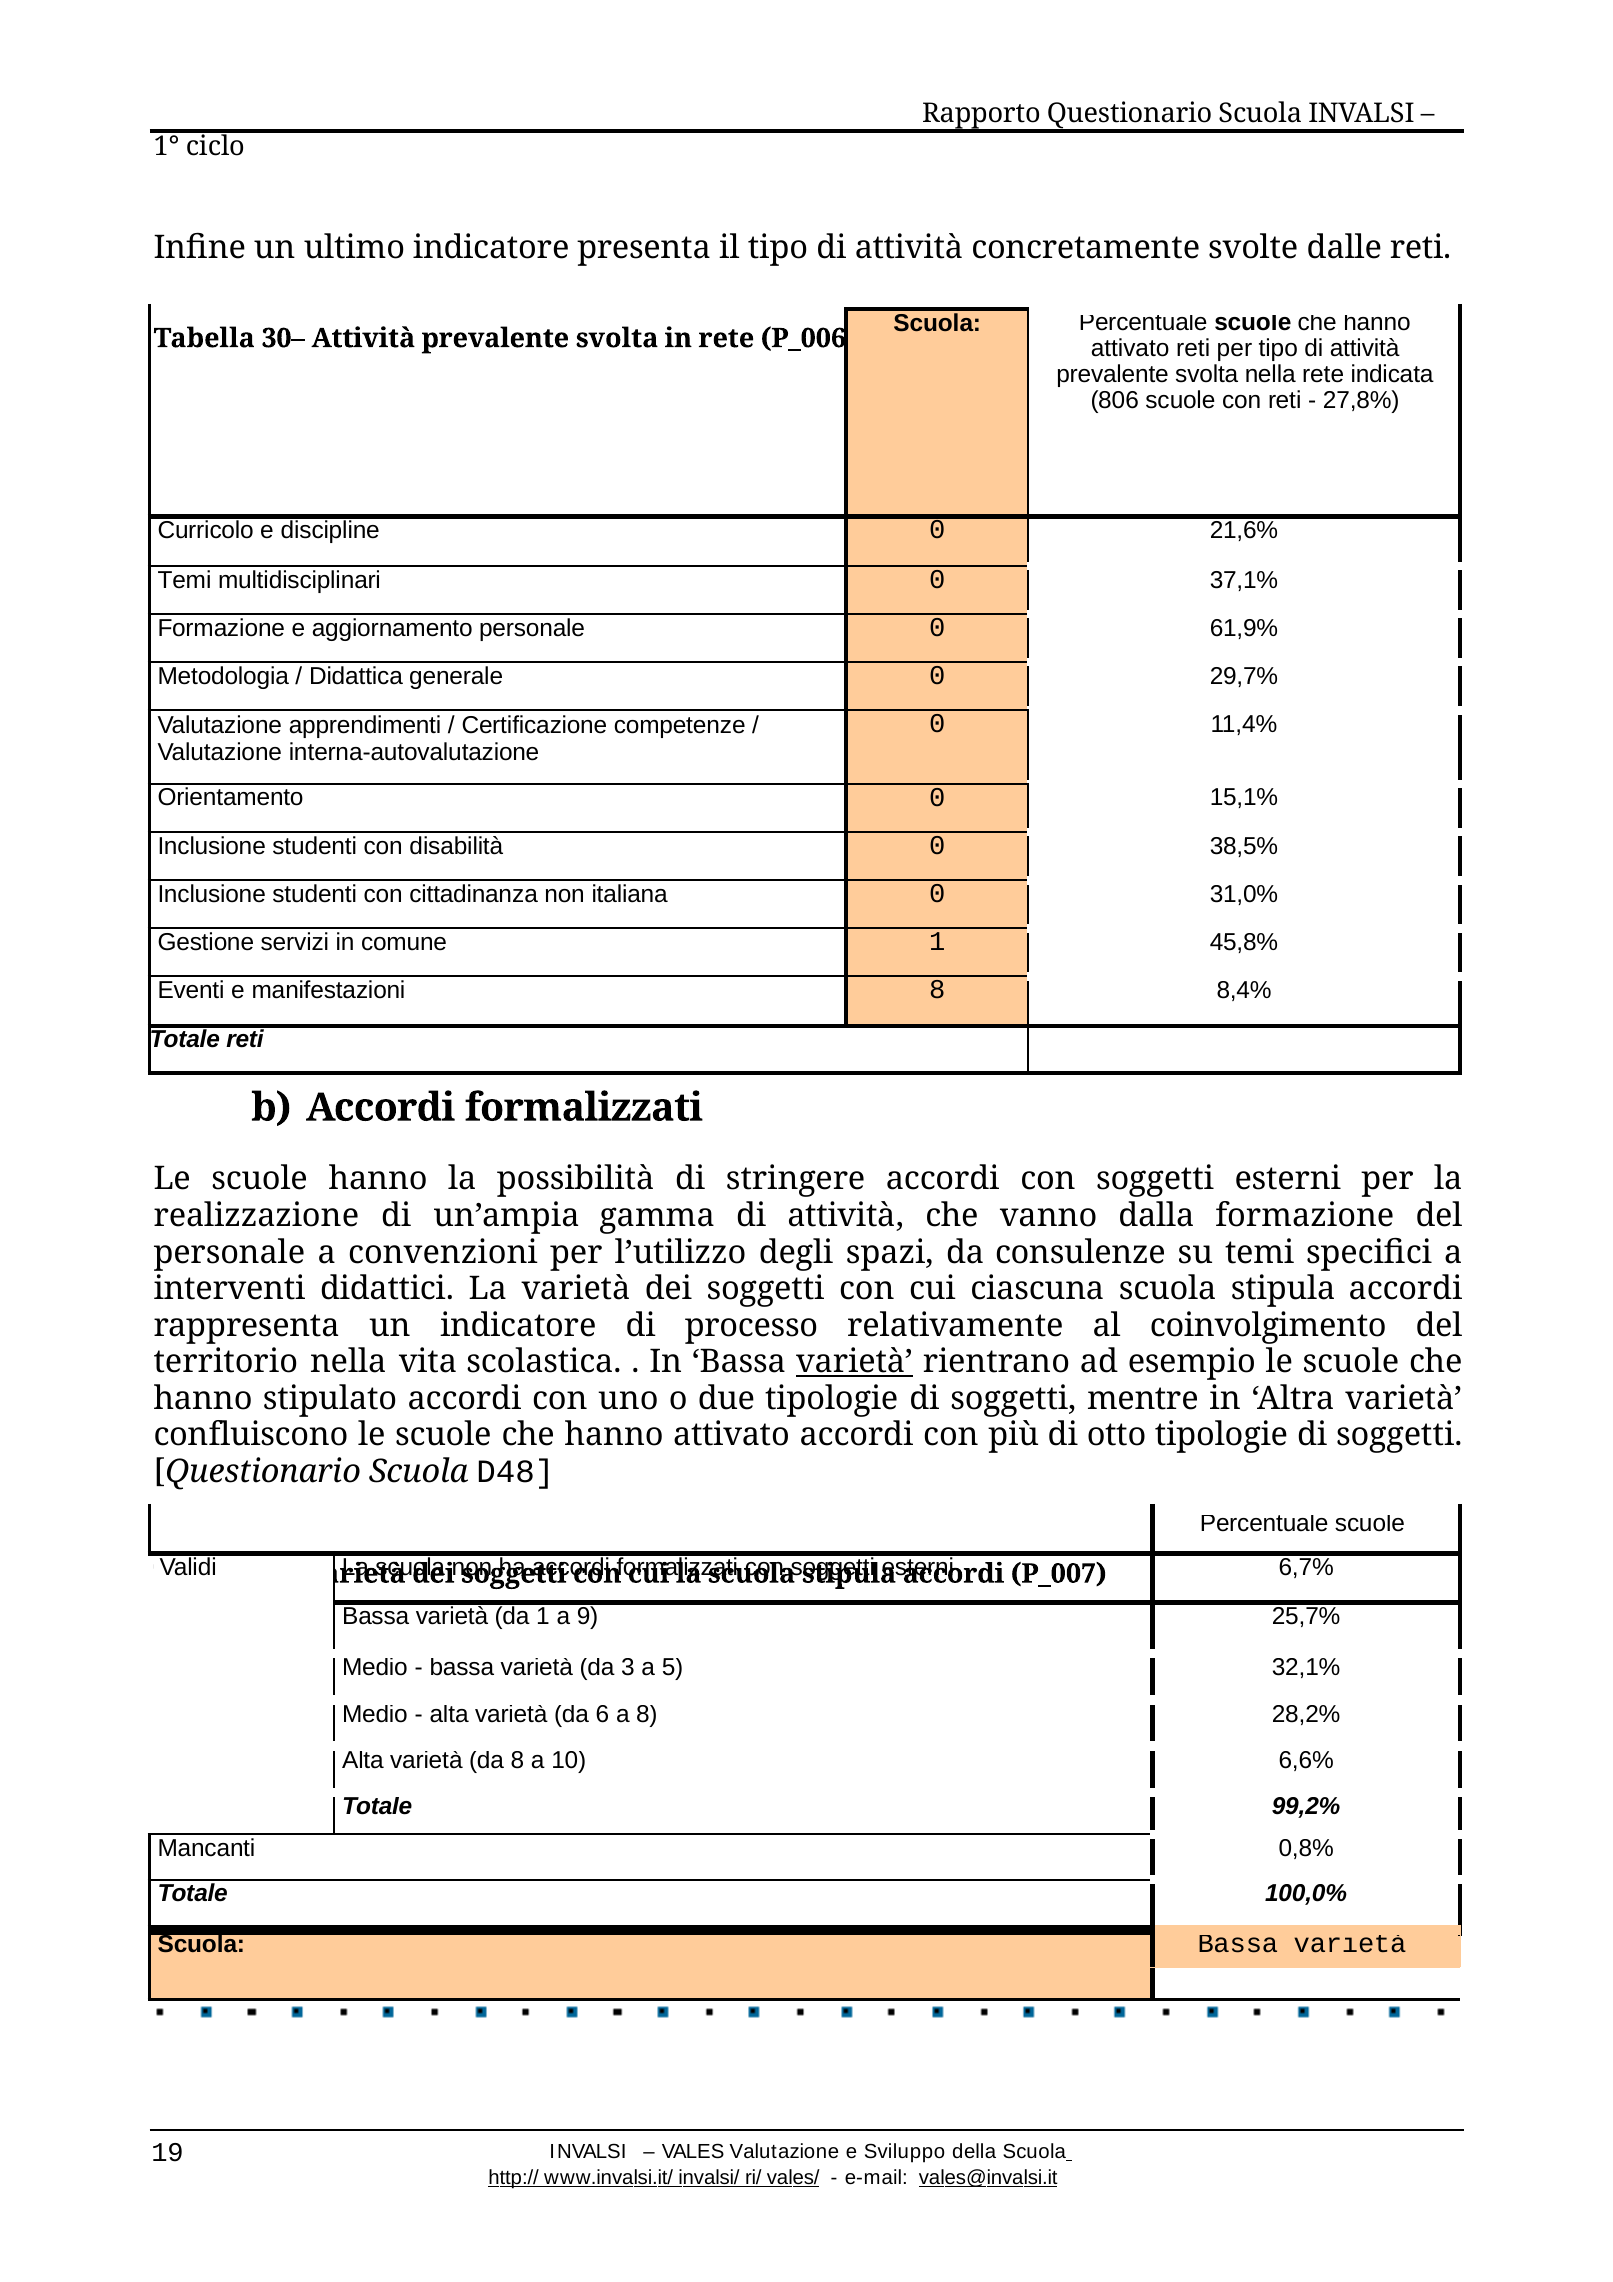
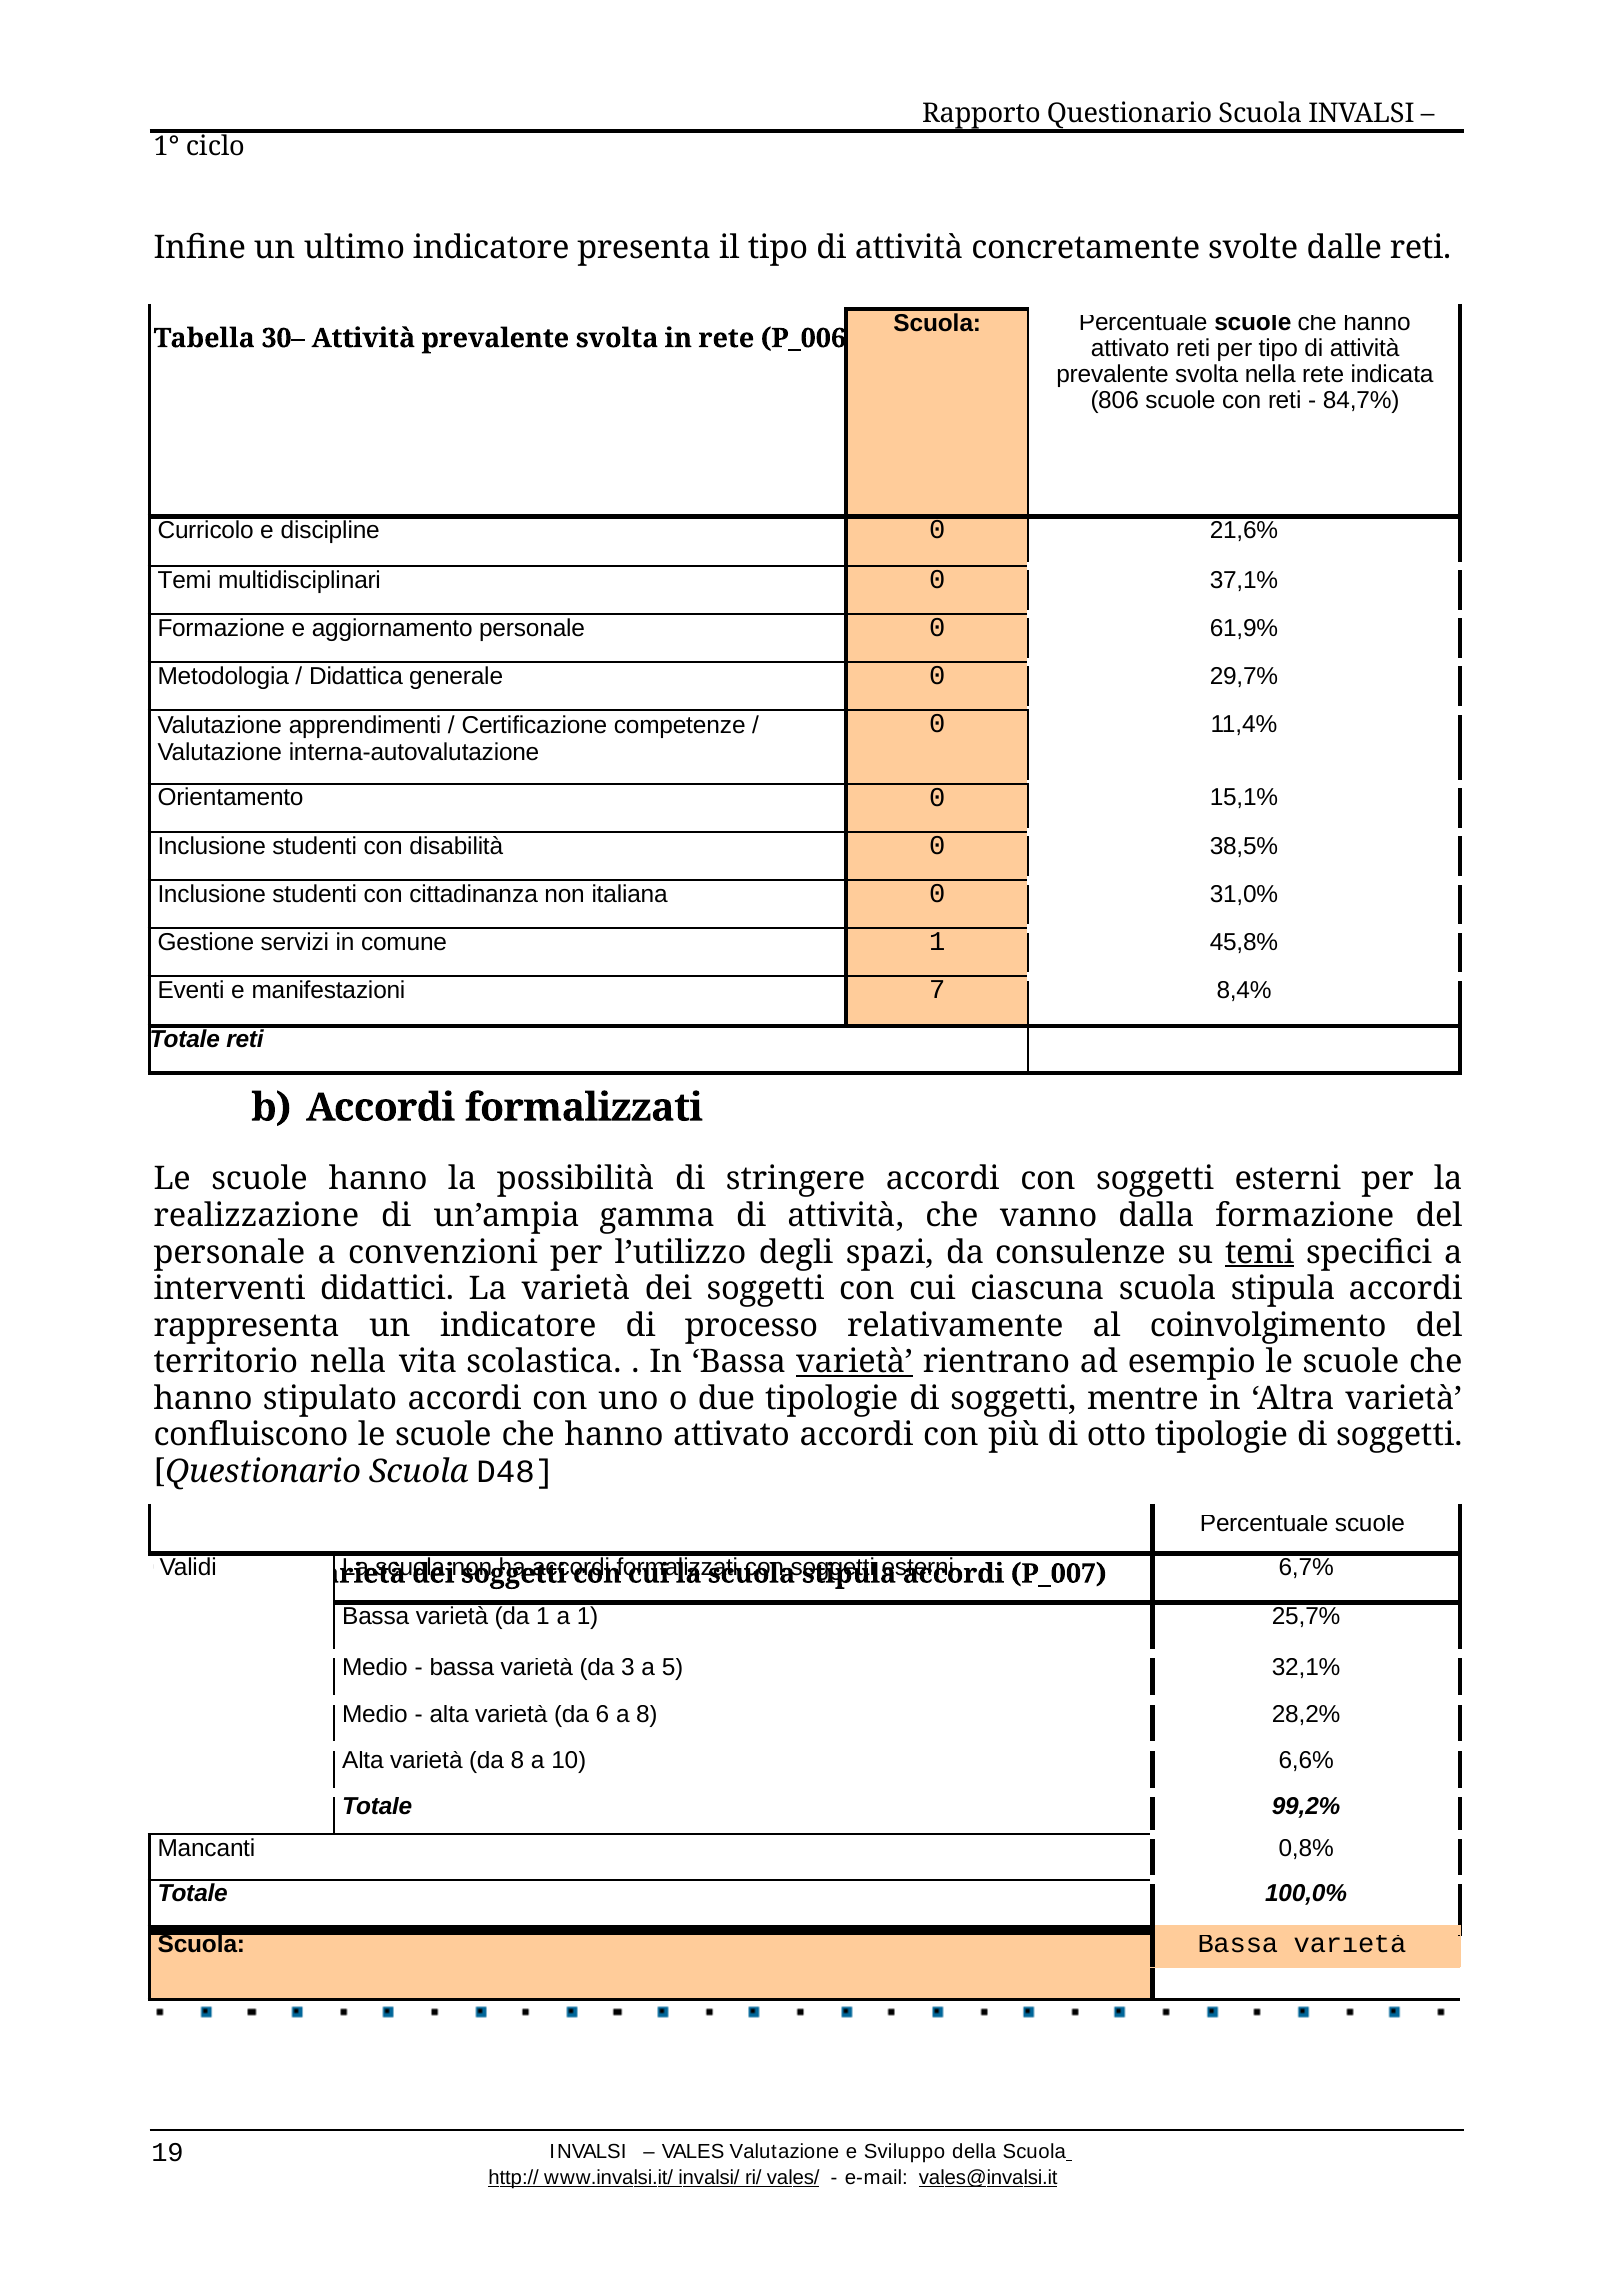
27,8%: 27,8% -> 84,7%
manifestazioni 8: 8 -> 7
temi at (1260, 1253) underline: none -> present
a 9: 9 -> 1
